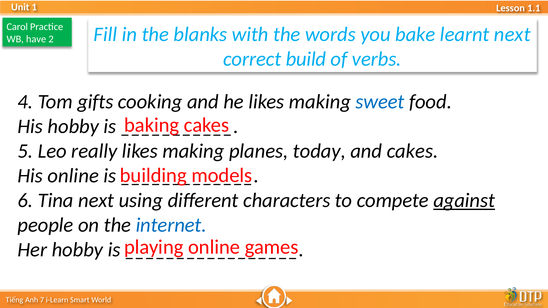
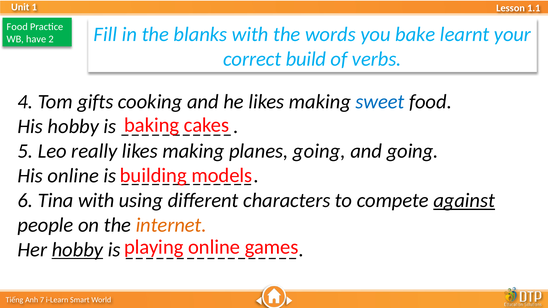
Carol at (17, 27): Carol -> Food
learnt next: next -> your
planes today: today -> going
and cakes: cakes -> going
Tina next: next -> with
internet colour: blue -> orange
hobby at (77, 250) underline: none -> present
